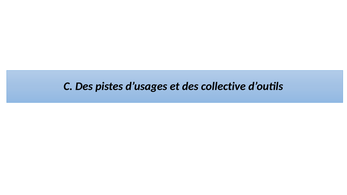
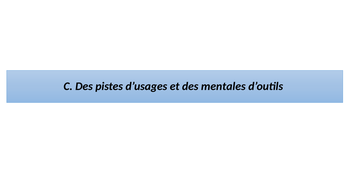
collective: collective -> mentales
